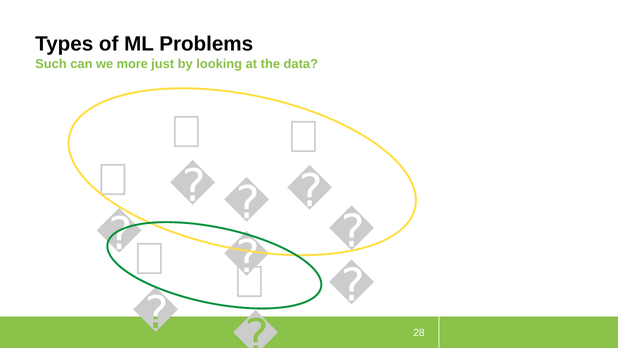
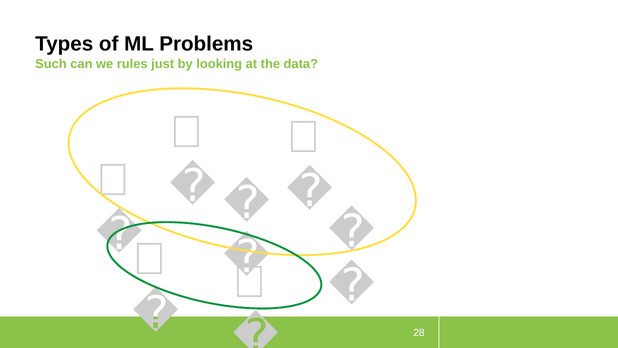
more: more -> rules
